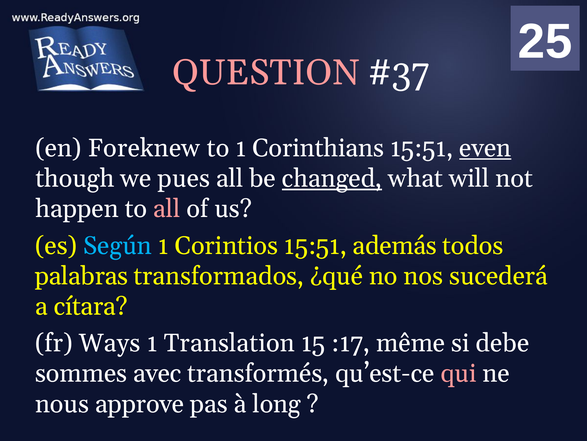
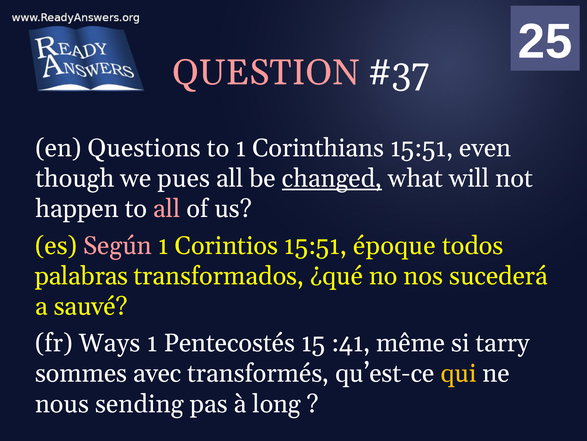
Foreknew: Foreknew -> Questions
even underline: present -> none
Según colour: light blue -> pink
además: además -> époque
cítara: cítara -> sauvé
Translation: Translation -> Pentecostés
:17: :17 -> :41
debe: debe -> tarry
qui colour: pink -> yellow
approve: approve -> sending
